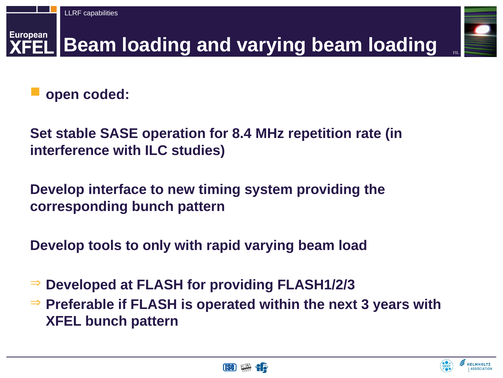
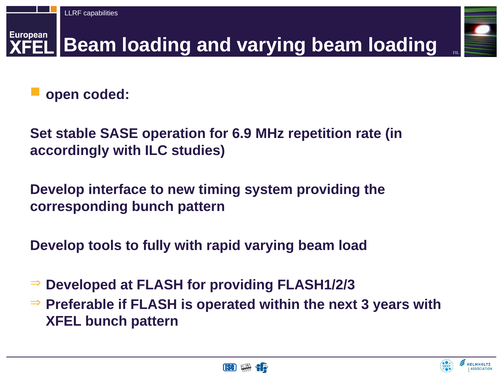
8.4: 8.4 -> 6.9
interference: interference -> accordingly
only: only -> fully
